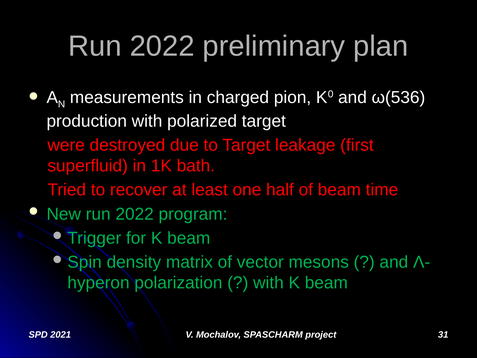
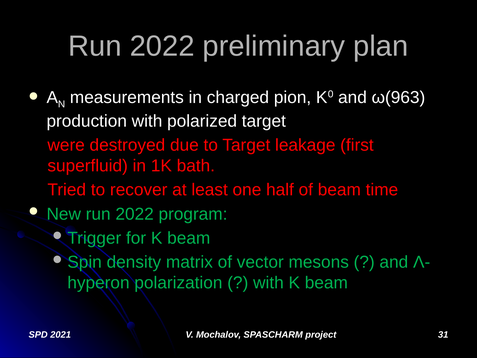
ω(536: ω(536 -> ω(963
